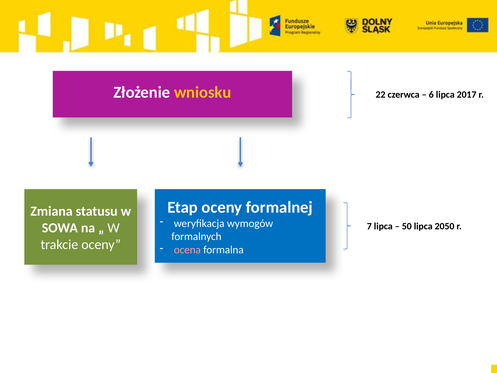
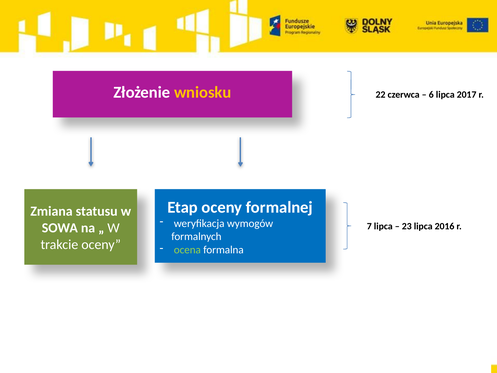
50: 50 -> 23
2050: 2050 -> 2016
ocena colour: pink -> light green
